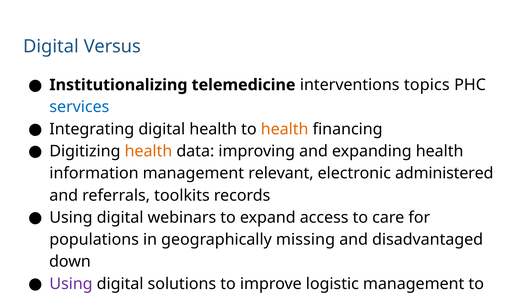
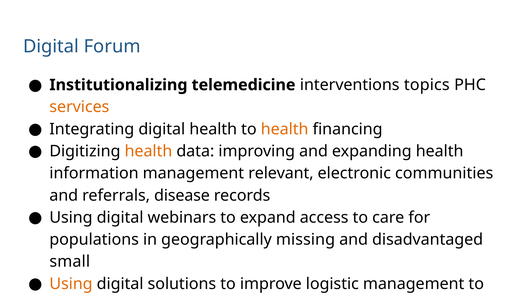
Versus: Versus -> Forum
services colour: blue -> orange
administered: administered -> communities
toolkits: toolkits -> disease
down: down -> small
Using at (71, 284) colour: purple -> orange
